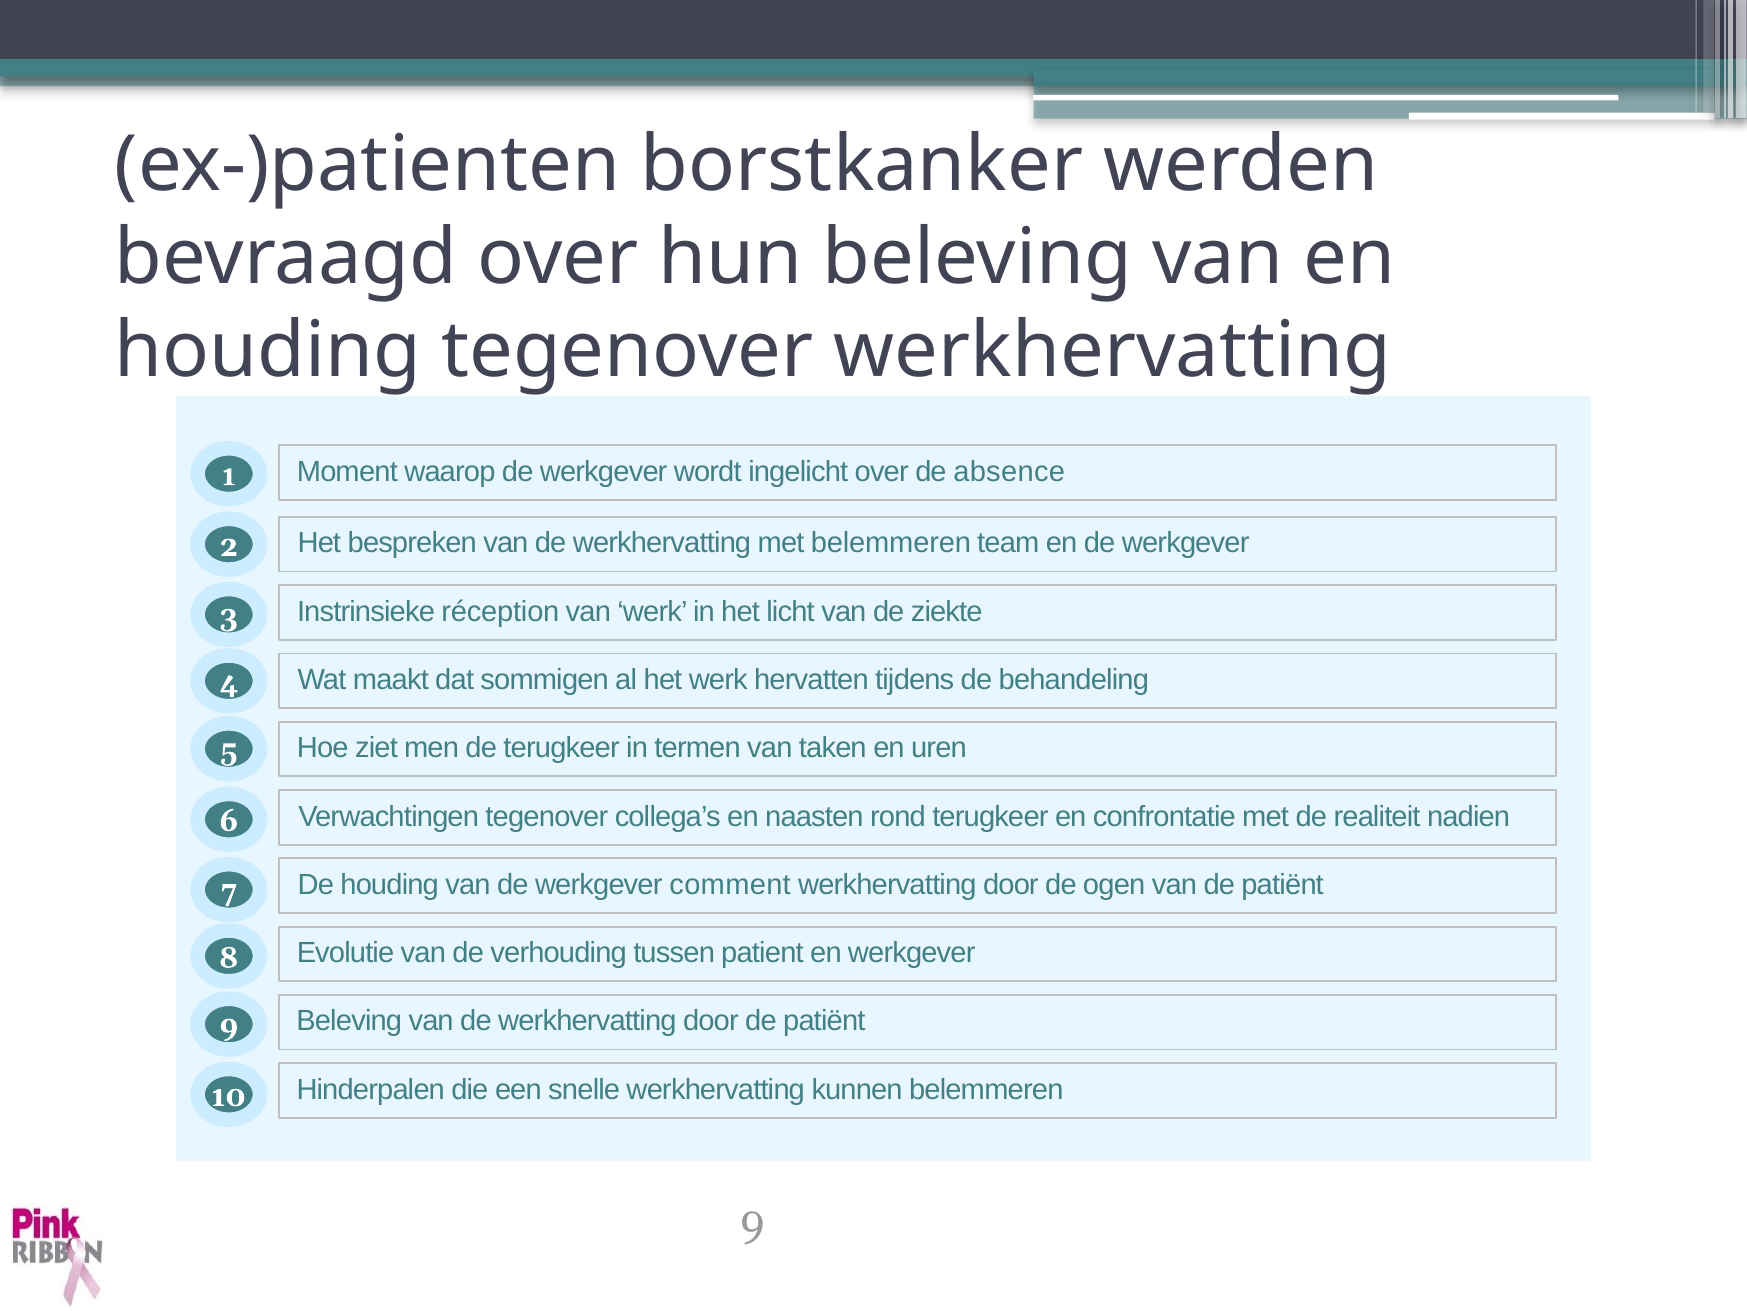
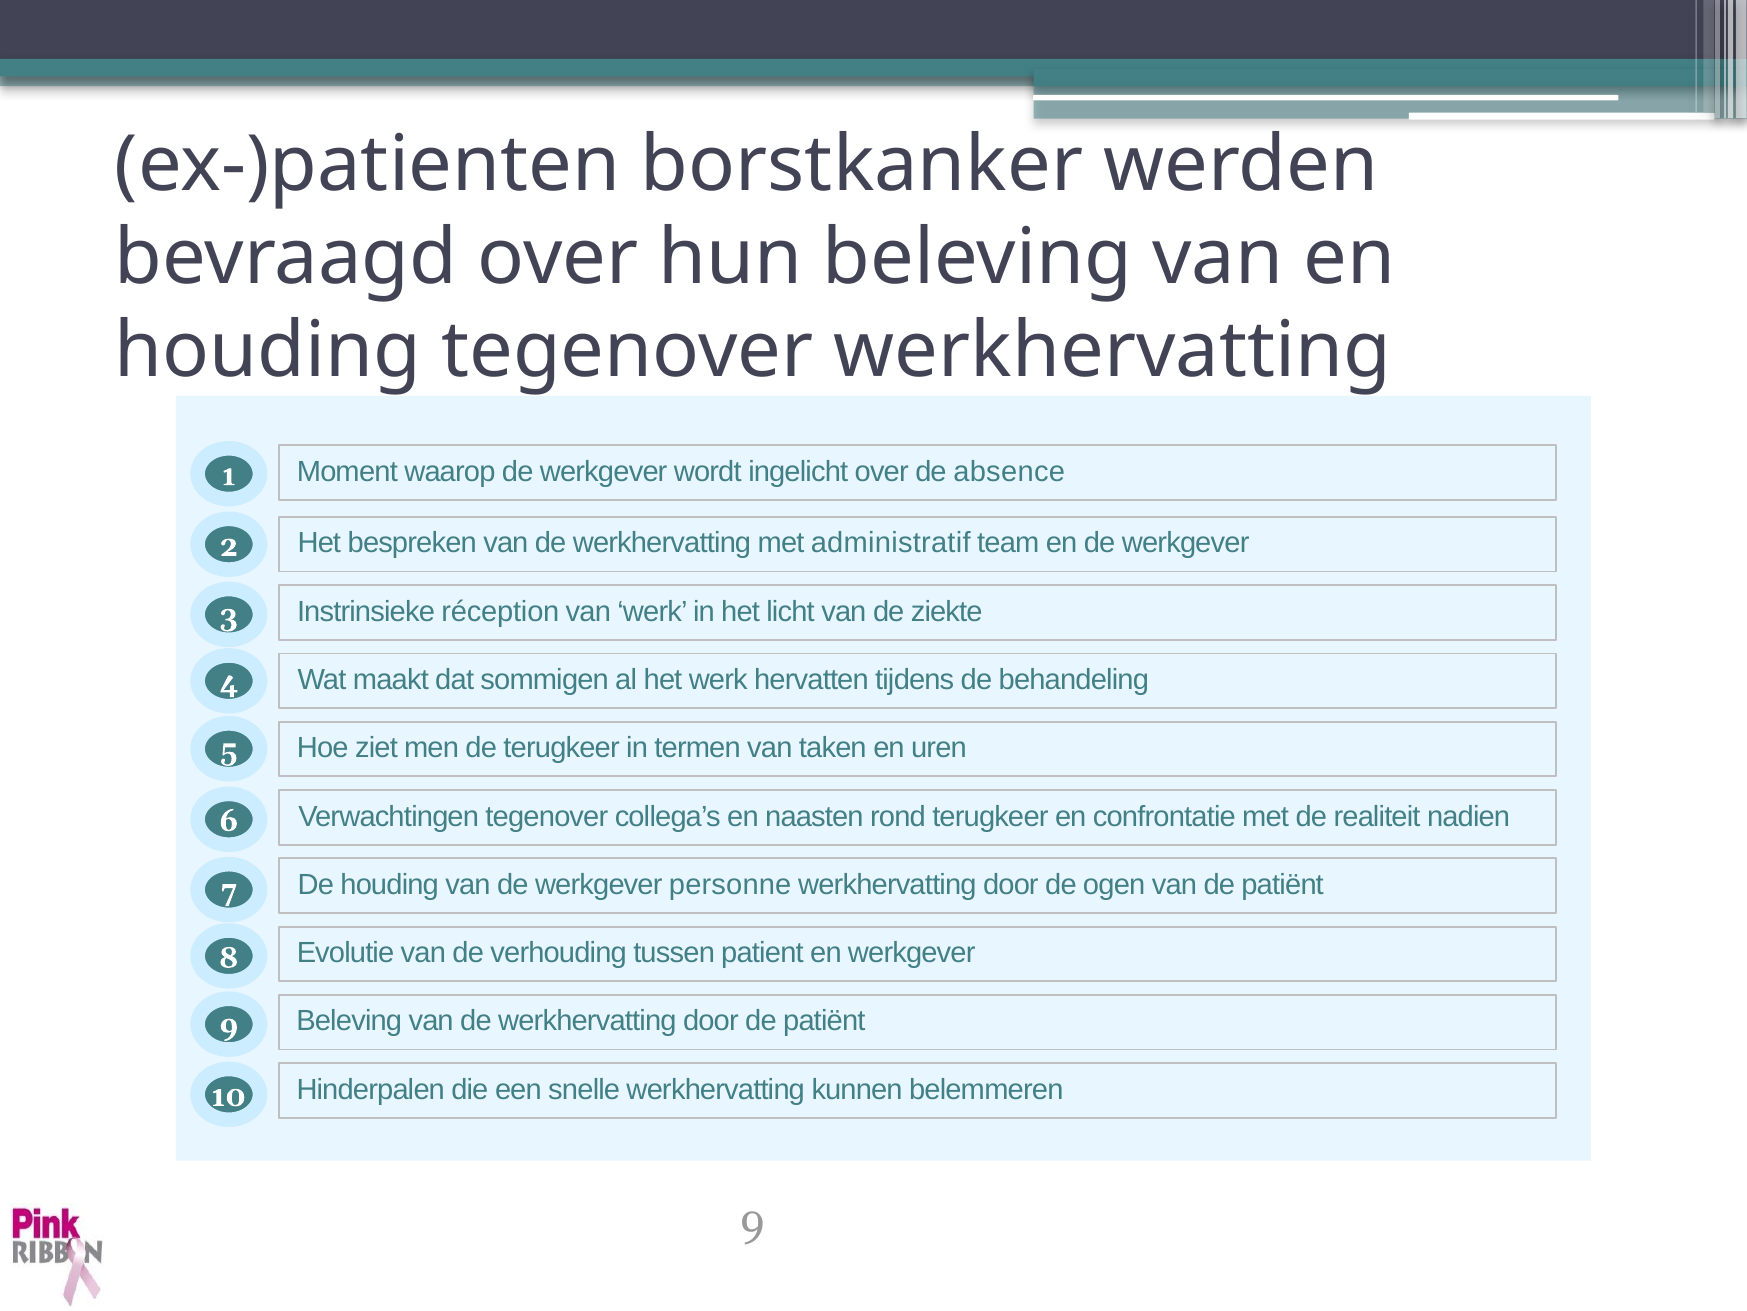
met belemmeren: belemmeren -> administratif
comment: comment -> personne
